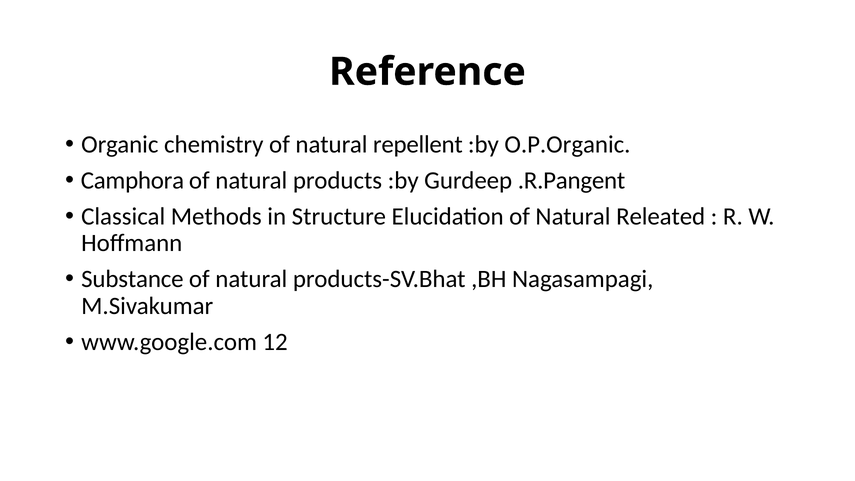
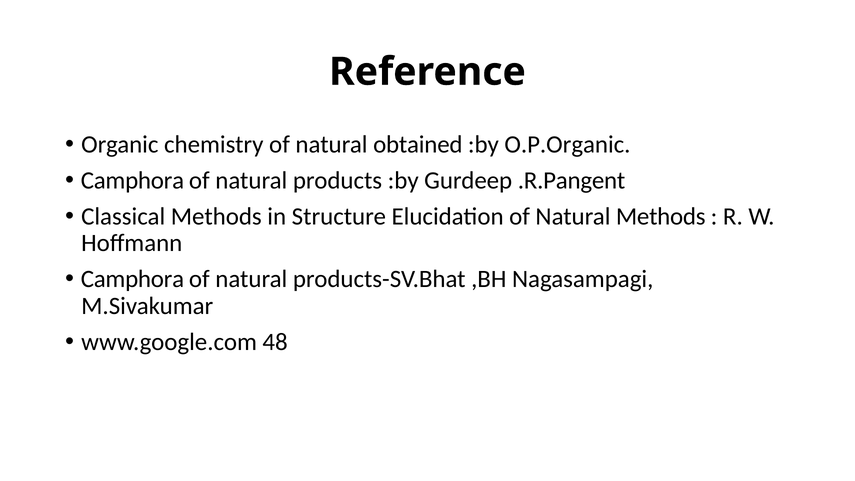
repellent: repellent -> obtained
Natural Releated: Releated -> Methods
Substance at (132, 279): Substance -> Camphora
12: 12 -> 48
